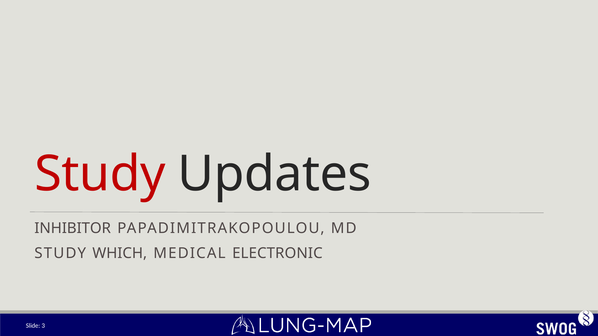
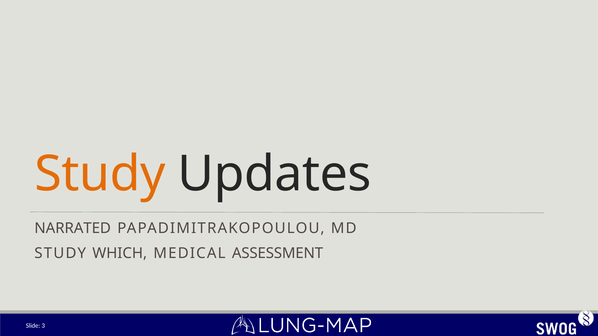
Study at (100, 174) colour: red -> orange
INHIBITOR: INHIBITOR -> NARRATED
ELECTRONIC: ELECTRONIC -> ASSESSMENT
